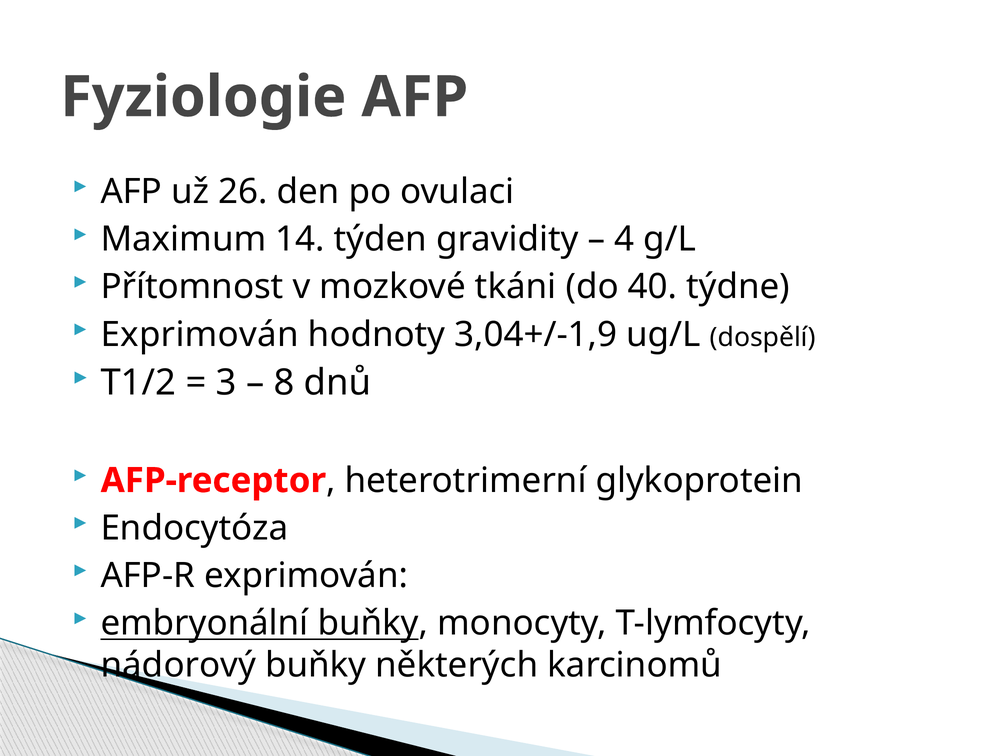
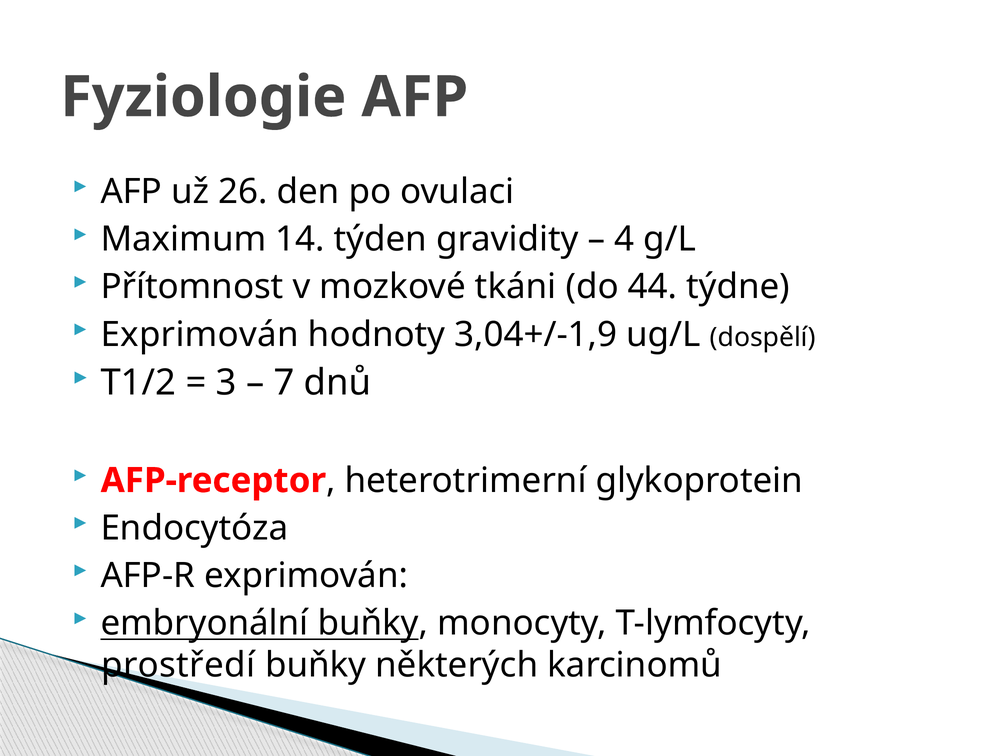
40: 40 -> 44
8: 8 -> 7
nádorový: nádorový -> prostředí
